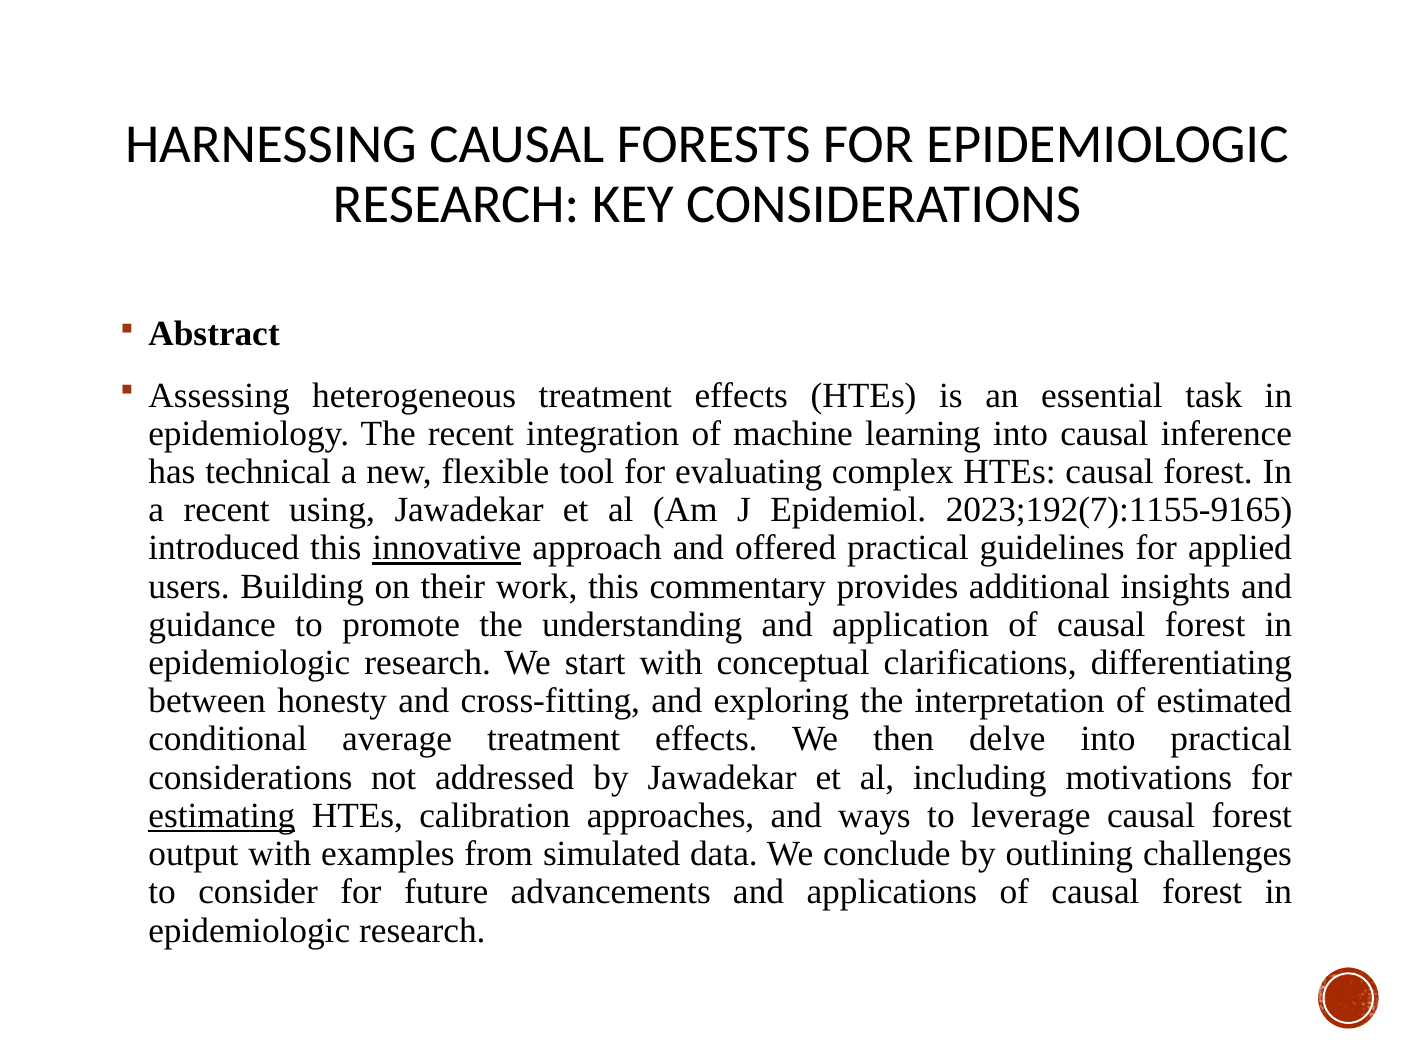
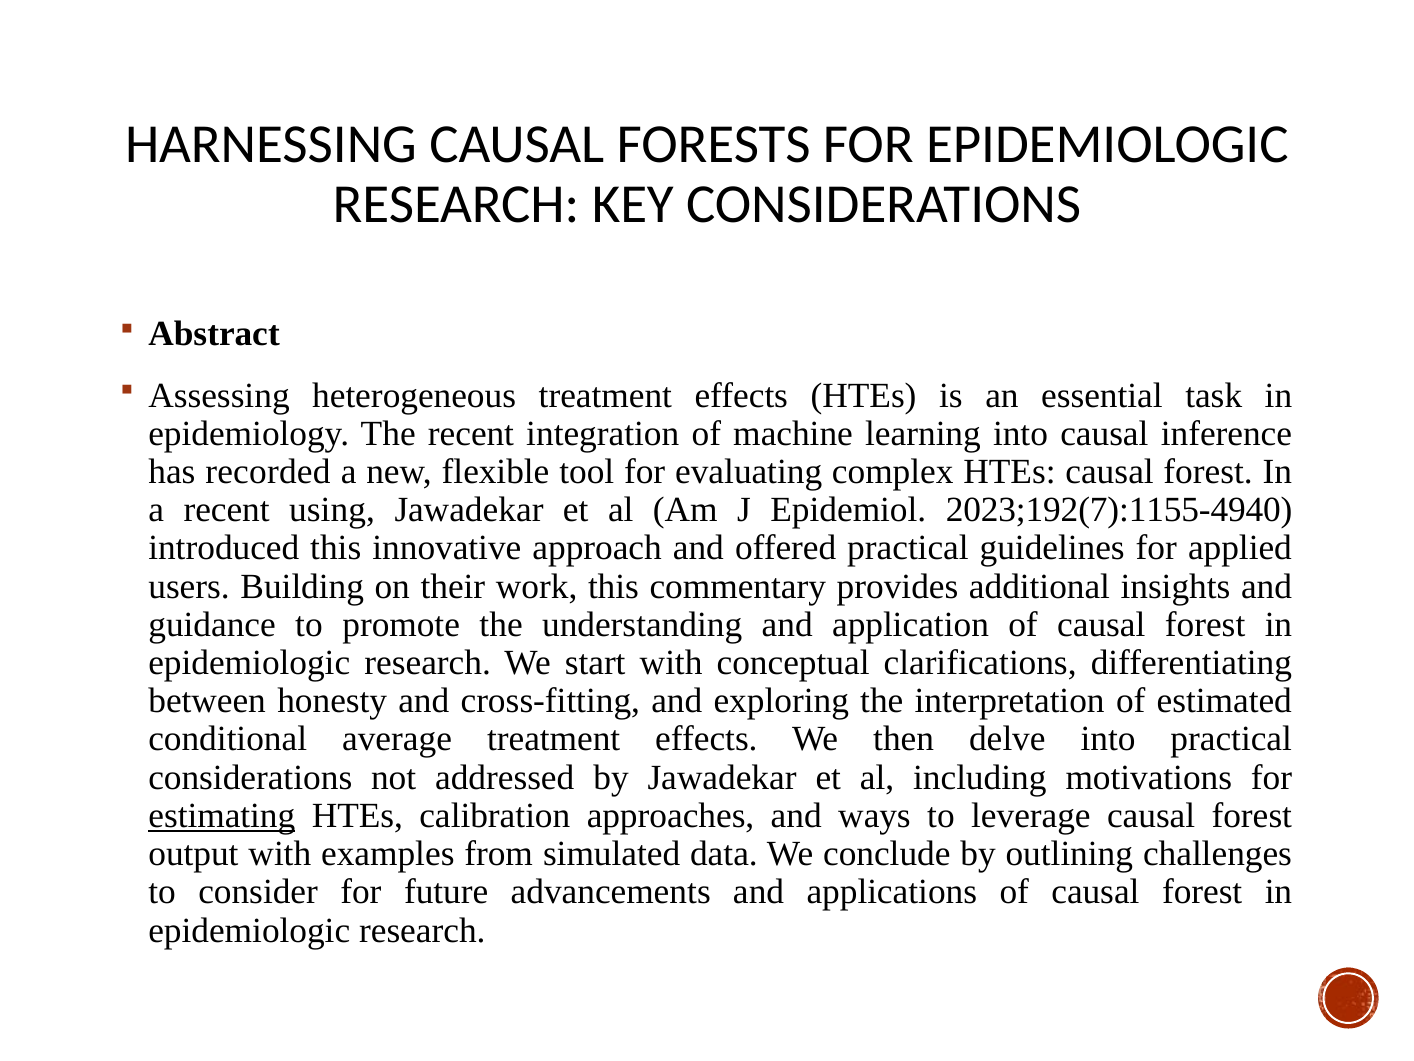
technical: technical -> recorded
2023;192(7):1155-9165: 2023;192(7):1155-9165 -> 2023;192(7):1155-4940
innovative underline: present -> none
